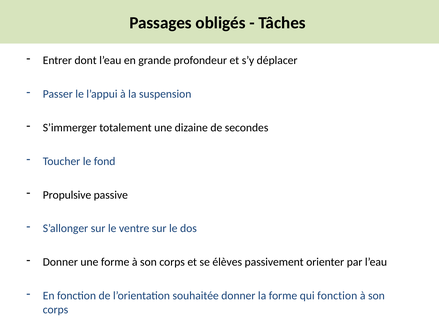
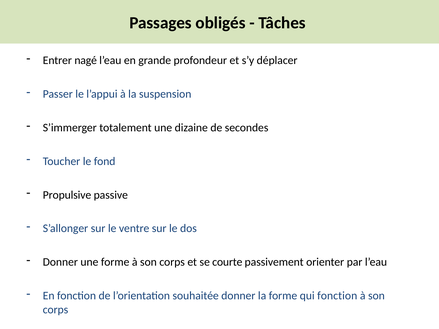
dont: dont -> nagé
élèves: élèves -> courte
